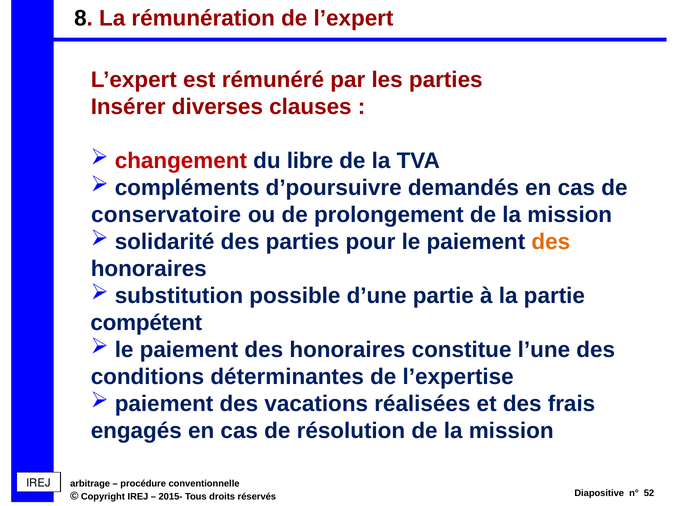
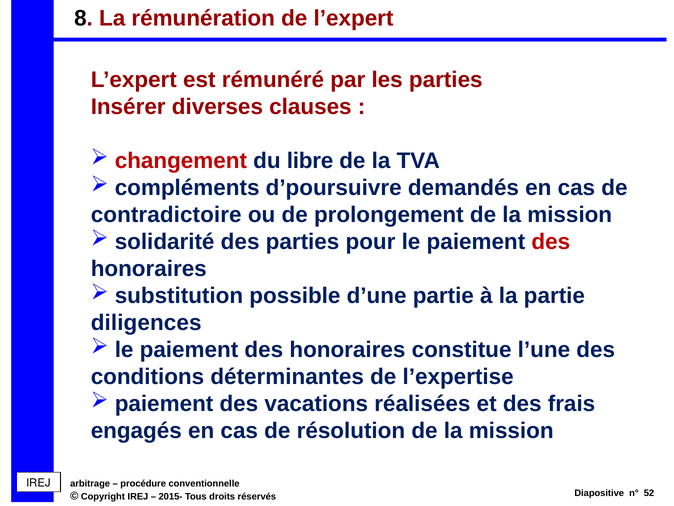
conservatoire: conservatoire -> contradictoire
des at (551, 242) colour: orange -> red
compétent: compétent -> diligences
